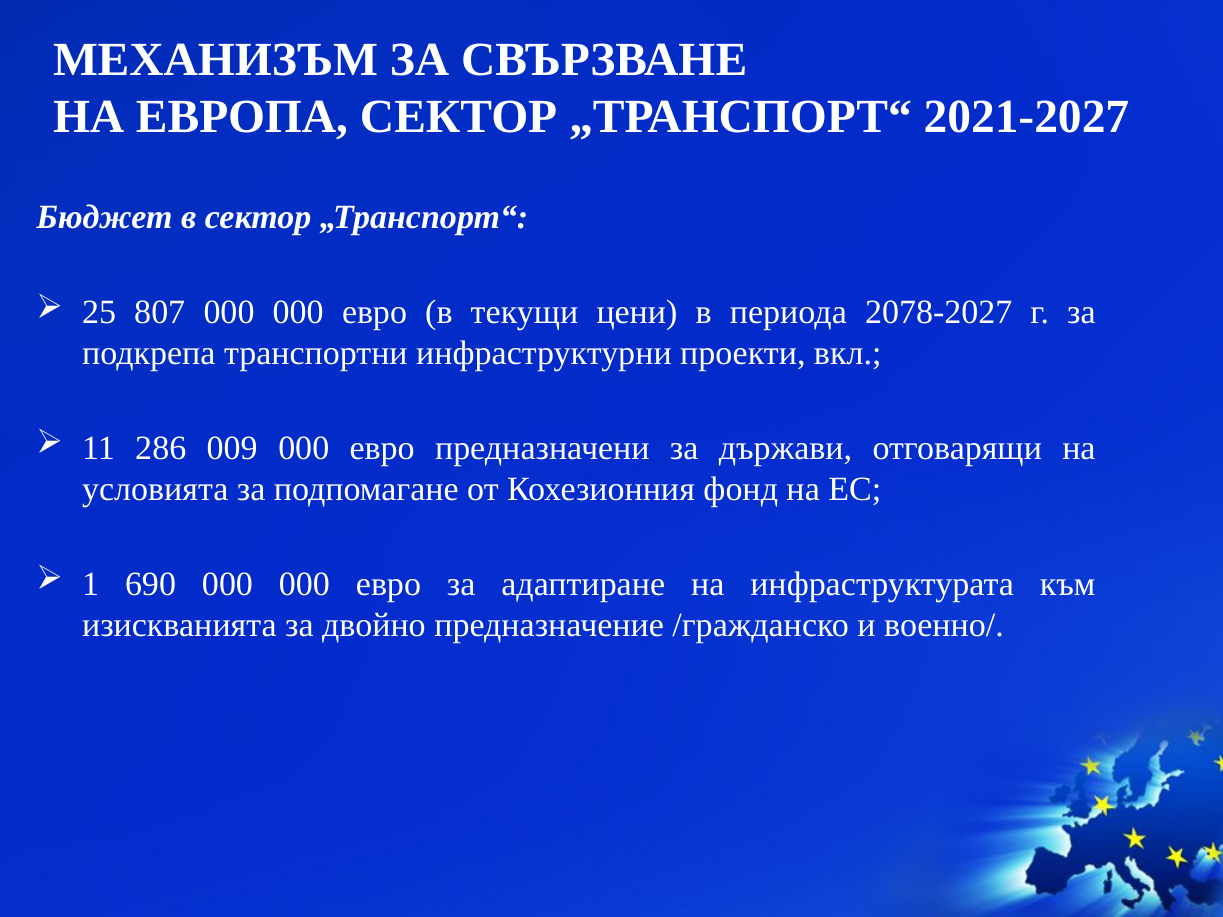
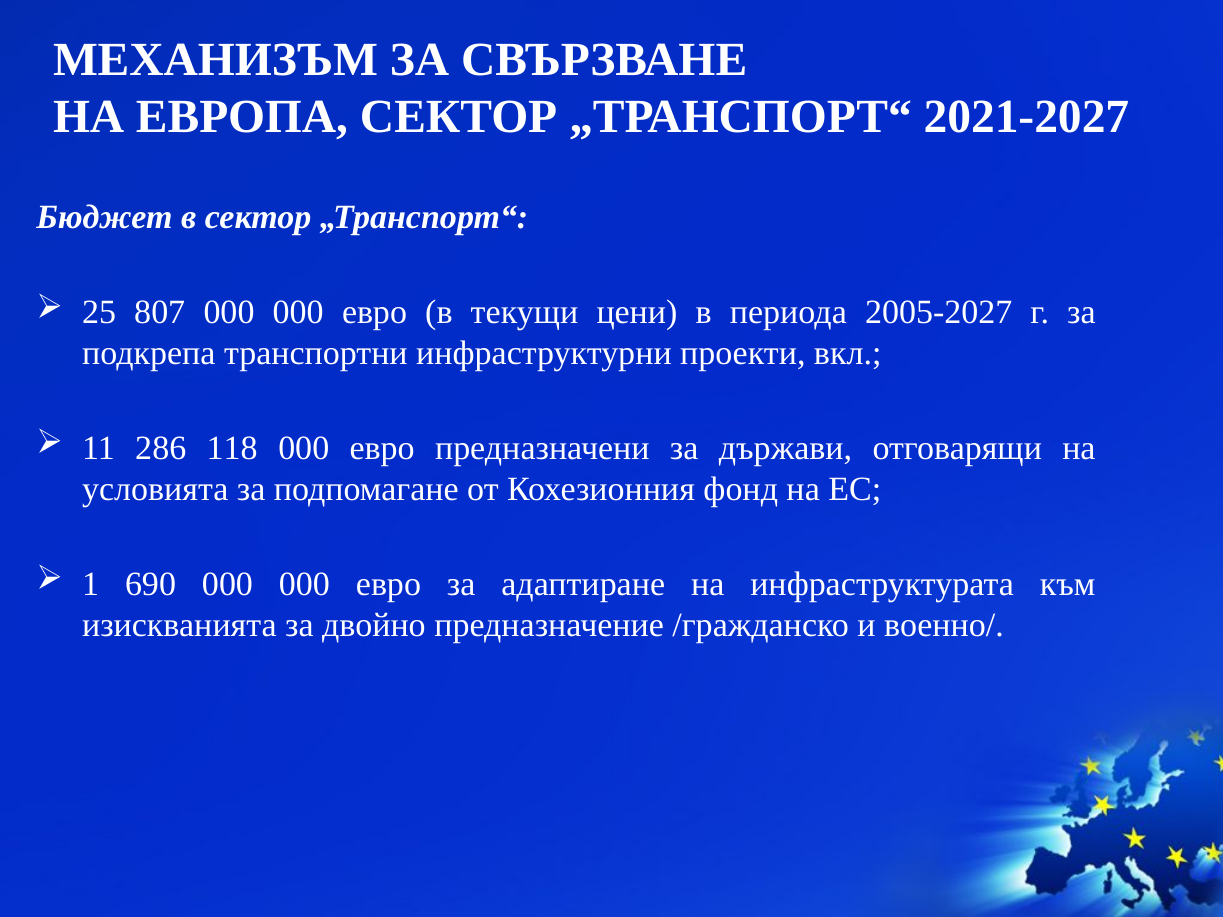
2078-2027: 2078-2027 -> 2005-2027
009: 009 -> 118
